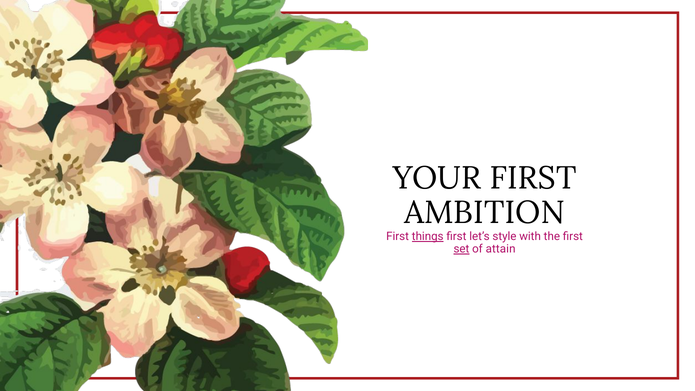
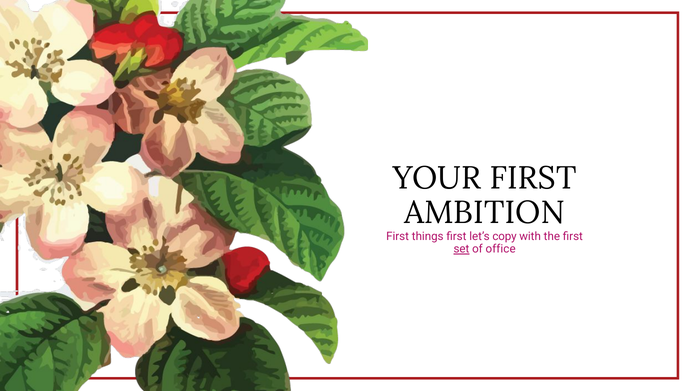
things underline: present -> none
style: style -> copy
attain: attain -> office
